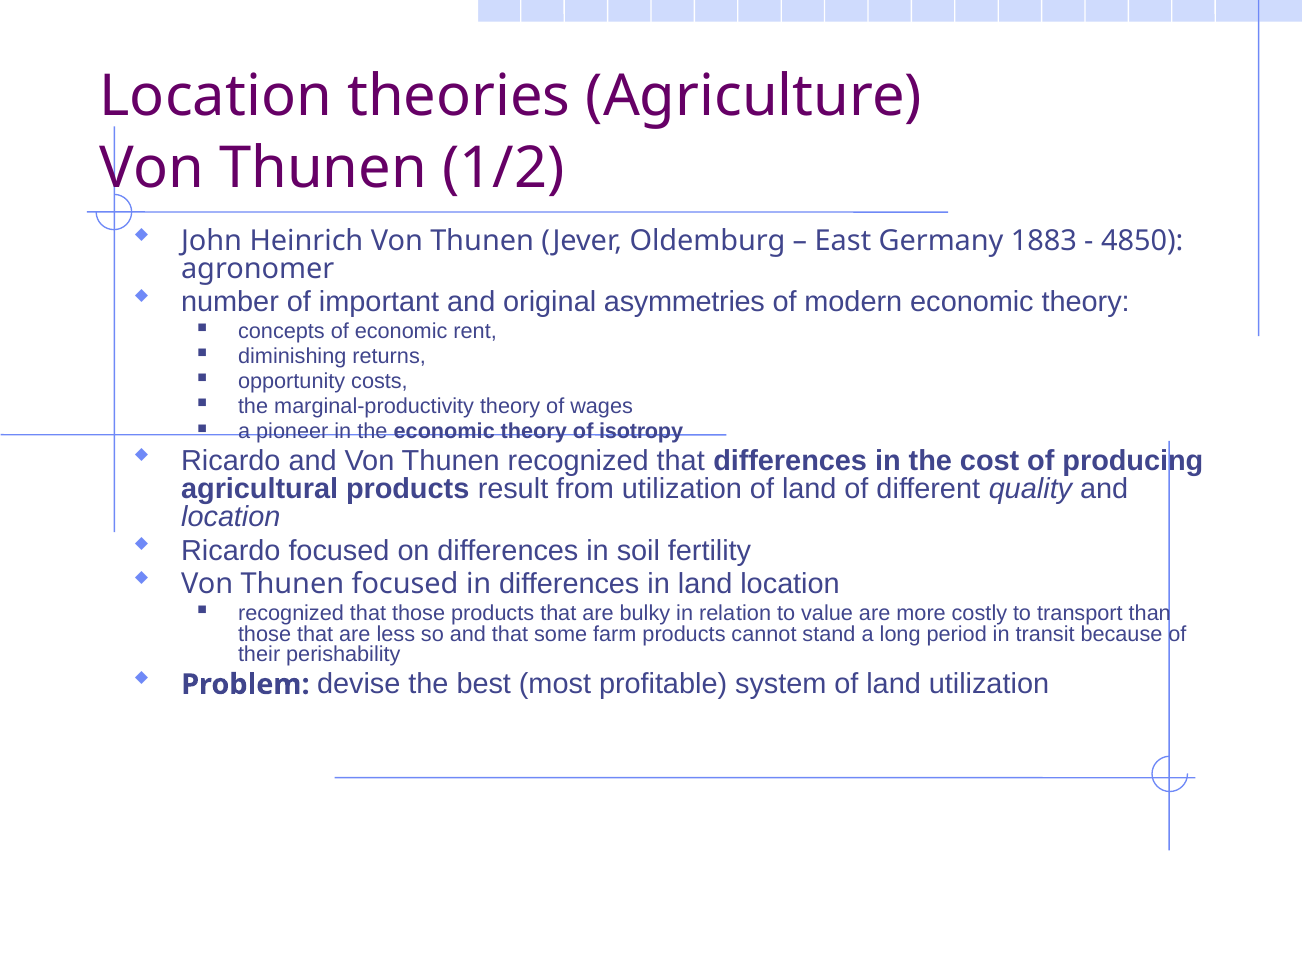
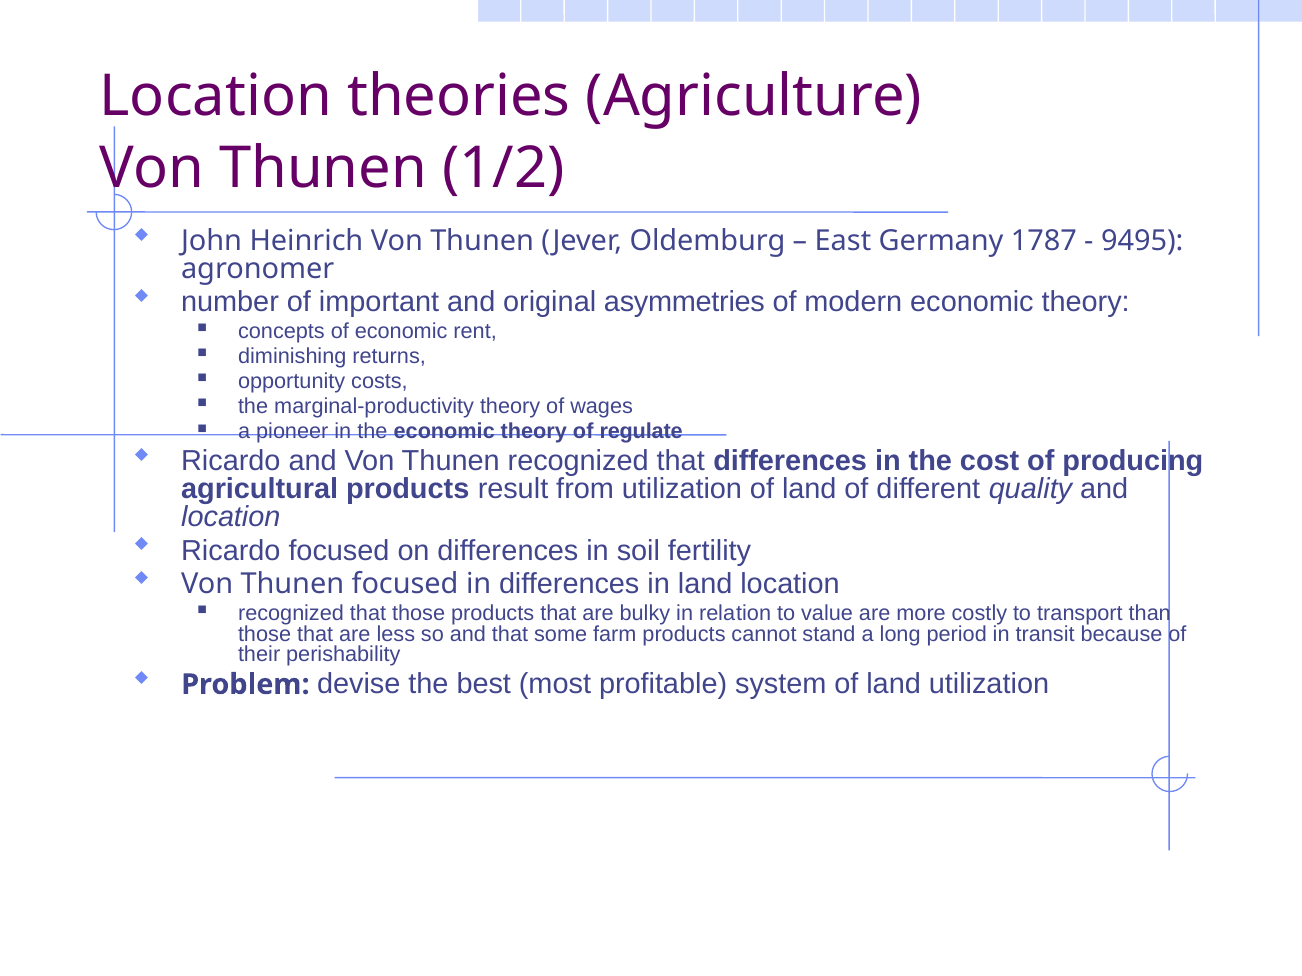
1883: 1883 -> 1787
4850: 4850 -> 9495
isotropy: isotropy -> regulate
